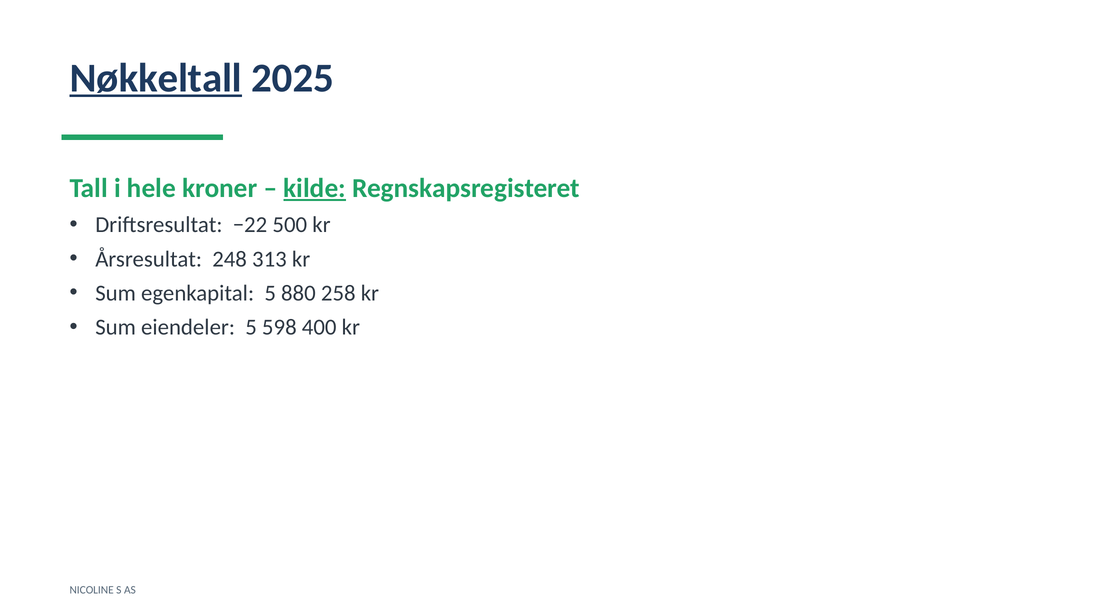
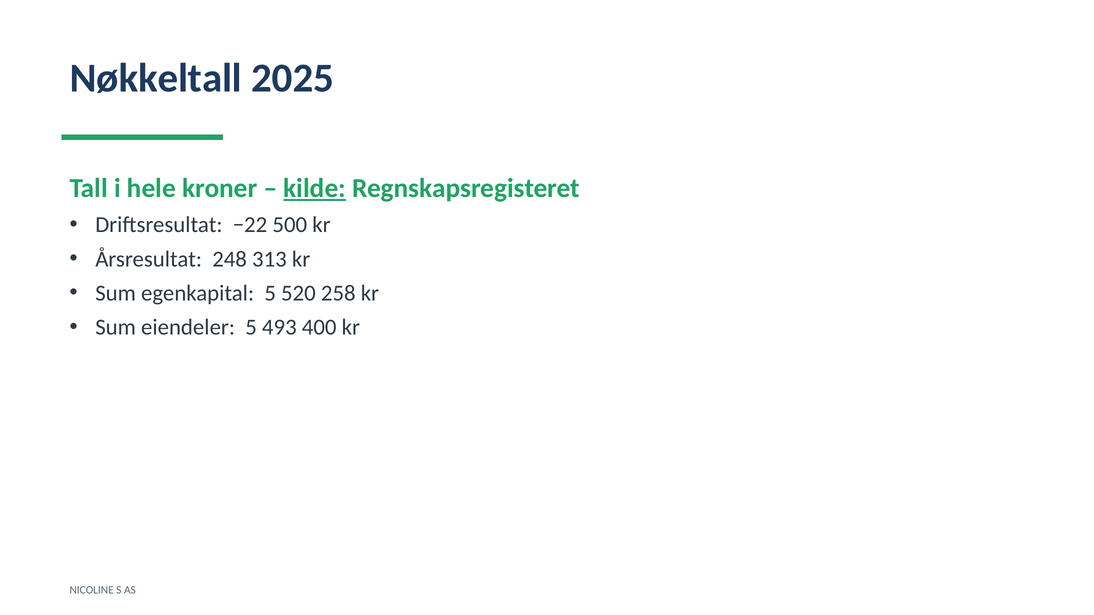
Nøkkeltall underline: present -> none
880: 880 -> 520
598: 598 -> 493
